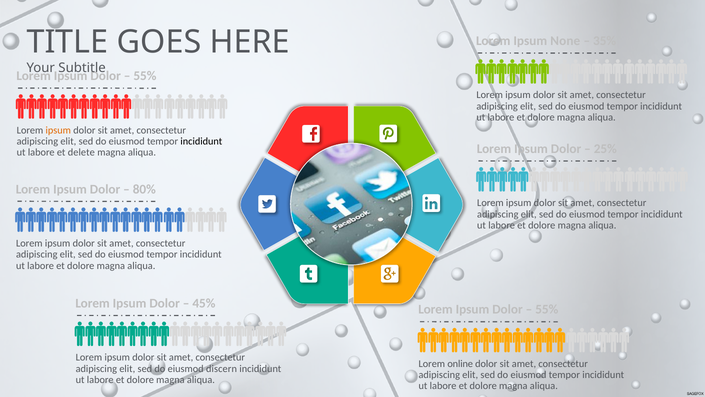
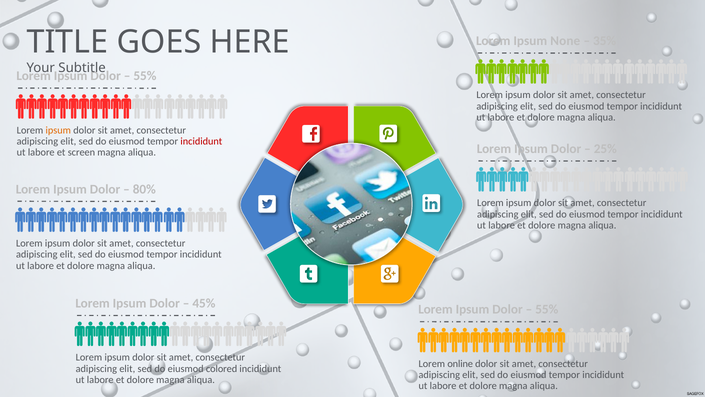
incididunt at (201, 141) colour: black -> red
delete: delete -> screen
discern: discern -> colored
